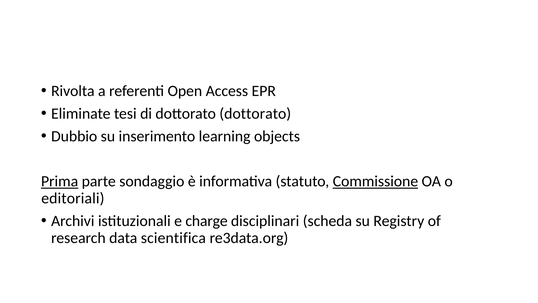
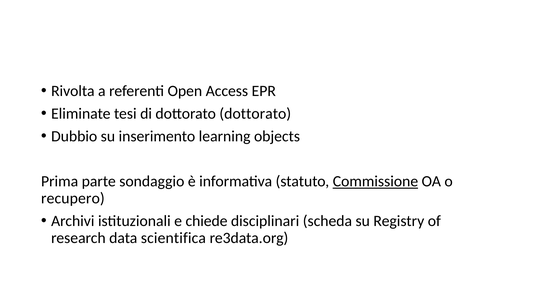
Prima underline: present -> none
editoriali: editoriali -> recupero
charge: charge -> chiede
